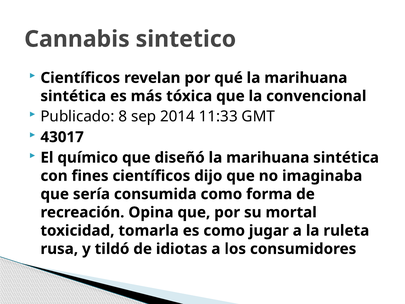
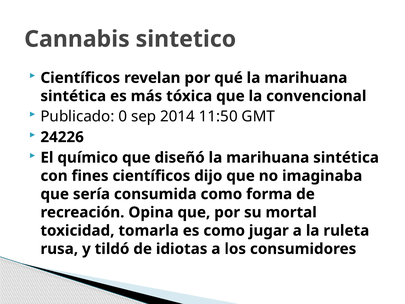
8: 8 -> 0
11:33: 11:33 -> 11:50
43017: 43017 -> 24226
